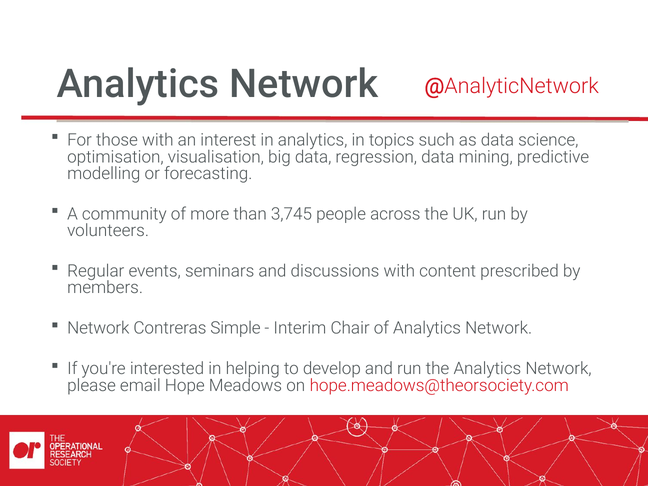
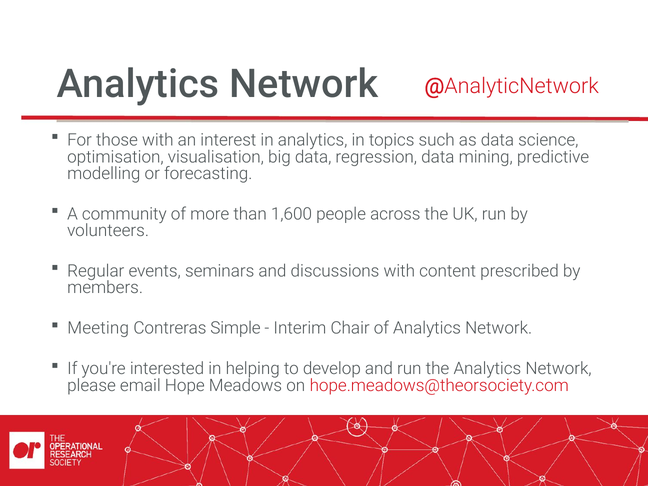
3,745: 3,745 -> 1,600
Network at (98, 328): Network -> Meeting
